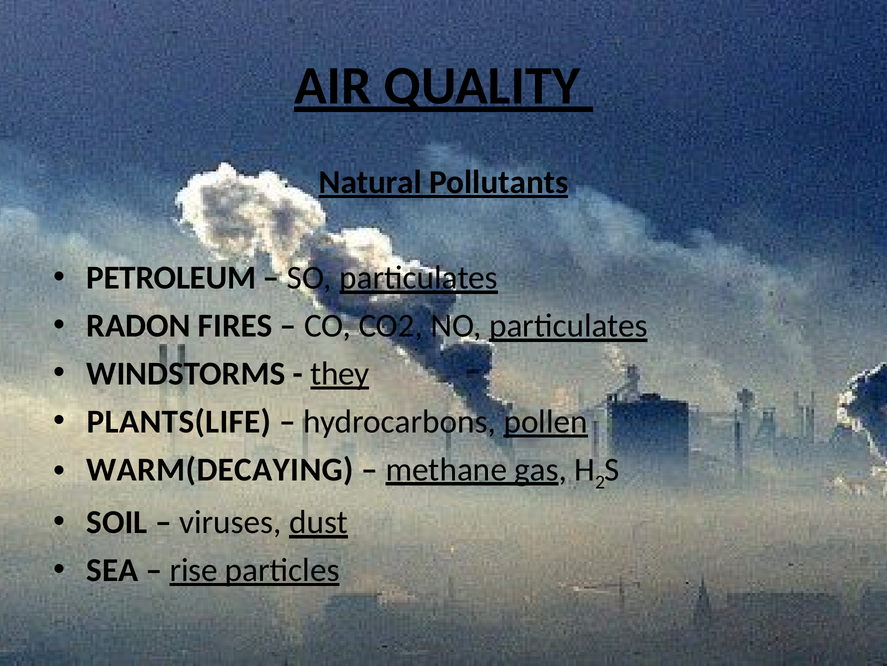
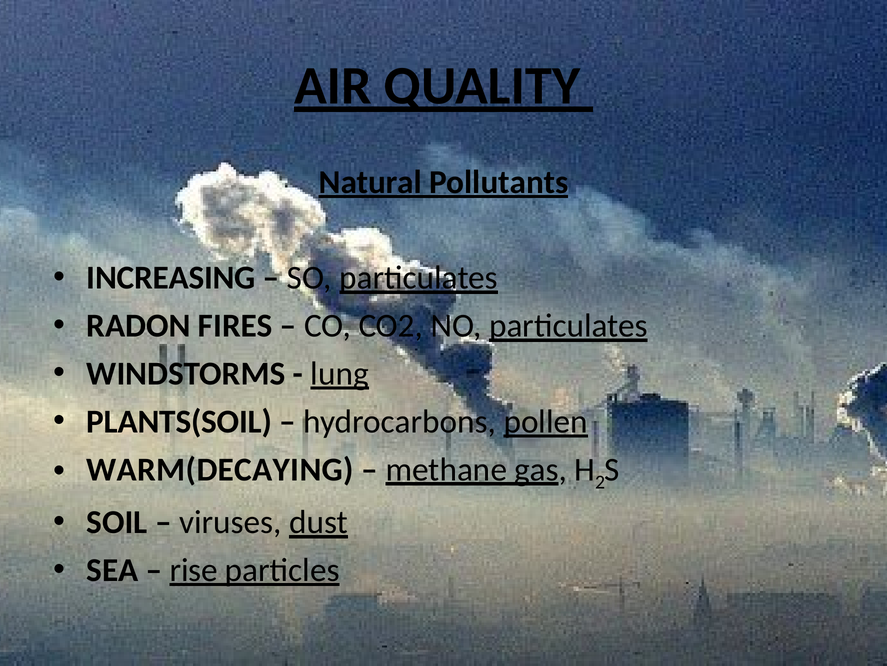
PETROLEUM: PETROLEUM -> INCREASING
they: they -> lung
PLANTS(LIFE: PLANTS(LIFE -> PLANTS(SOIL
